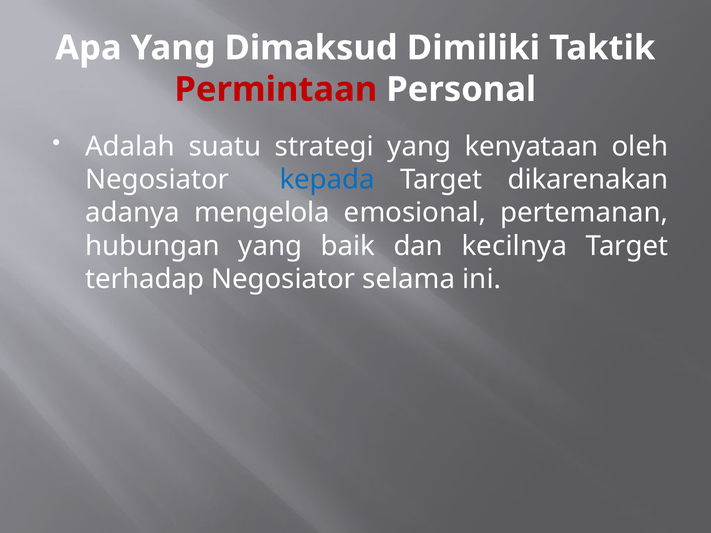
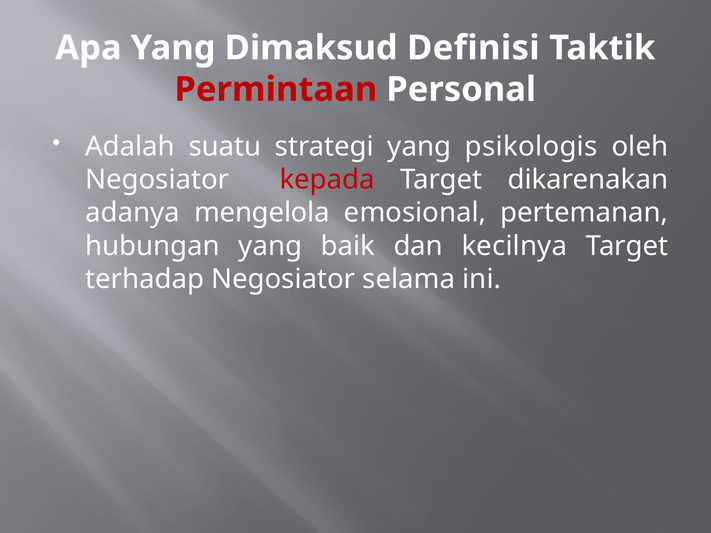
Dimiliki: Dimiliki -> Definisi
kenyataan: kenyataan -> psikologis
kepada colour: blue -> red
